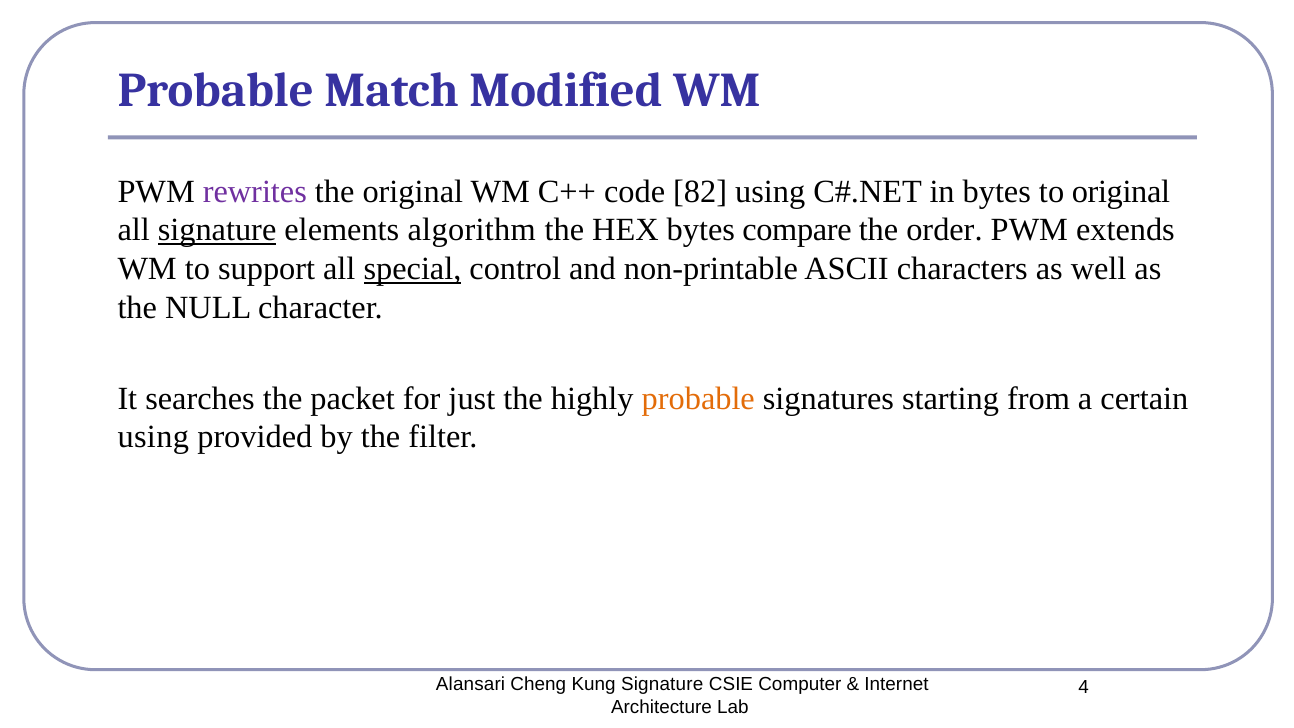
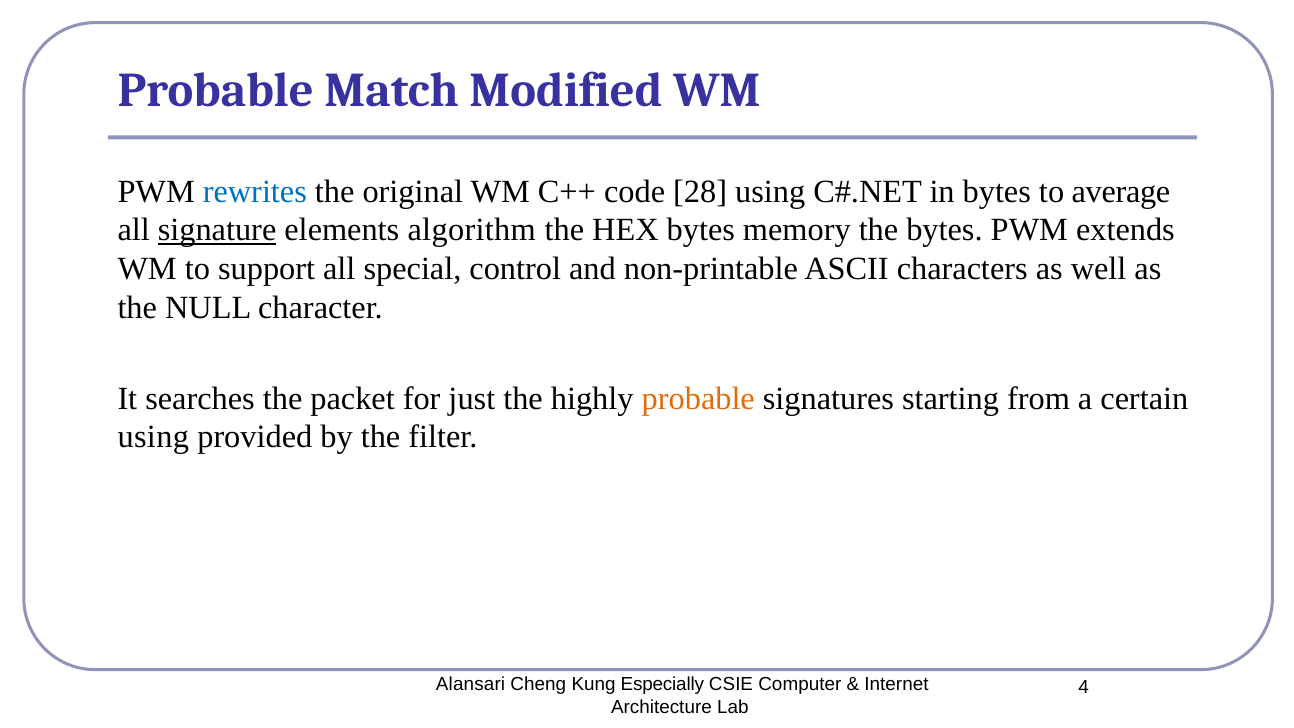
rewrites colour: purple -> blue
82: 82 -> 28
to original: original -> average
compare: compare -> memory
the order: order -> bytes
special underline: present -> none
Kung Signature: Signature -> Especially
